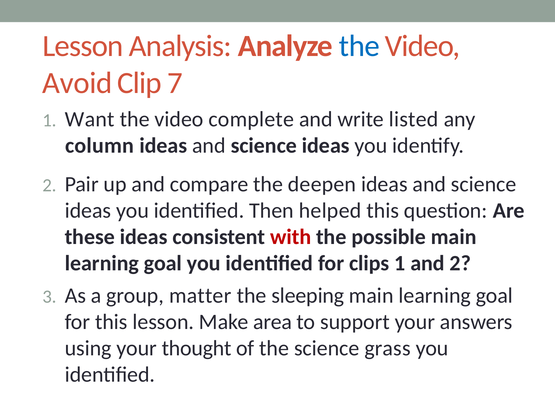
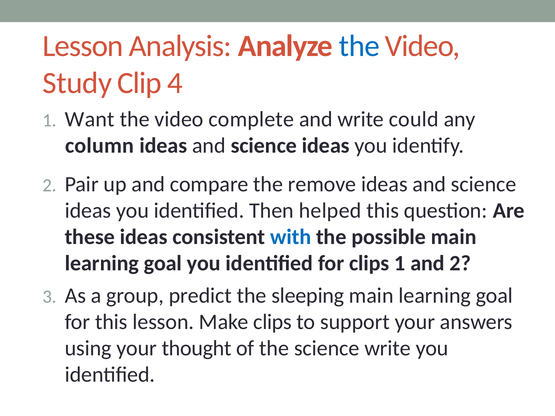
Avoid: Avoid -> Study
7: 7 -> 4
listed: listed -> could
deepen: deepen -> remove
with colour: red -> blue
matter: matter -> predict
Make area: area -> clips
science grass: grass -> write
